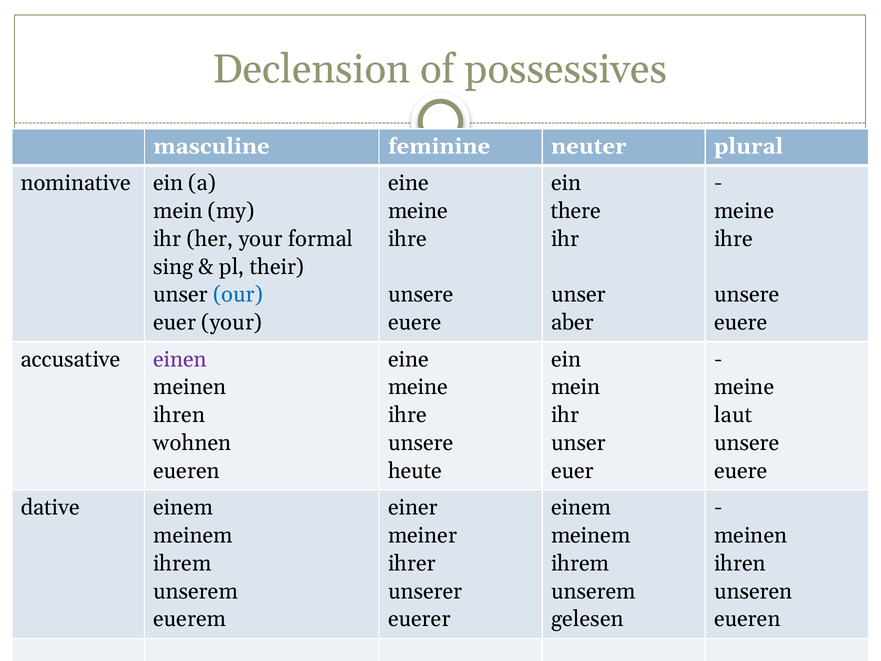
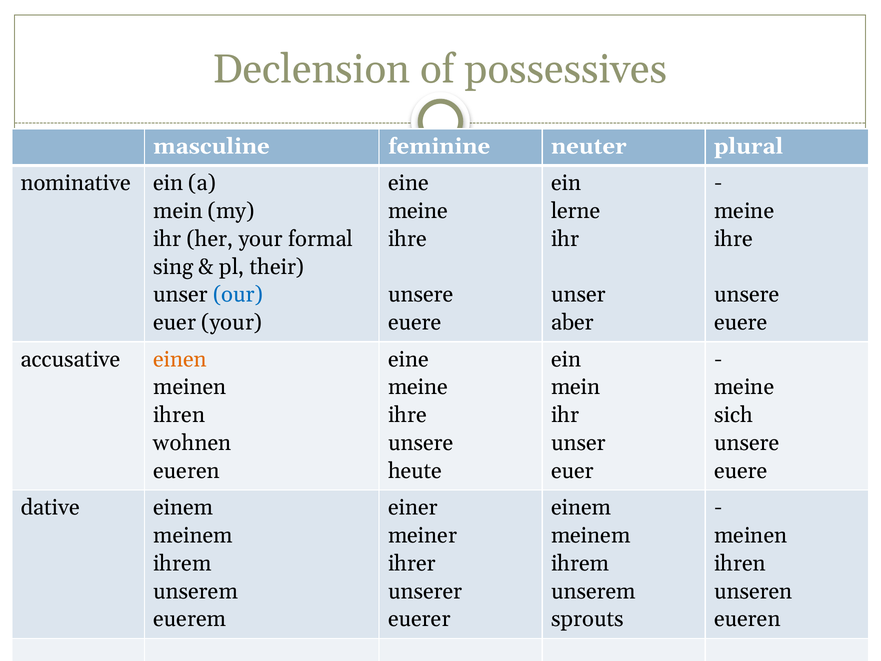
there: there -> lerne
einen colour: purple -> orange
laut: laut -> sich
gelesen: gelesen -> sprouts
